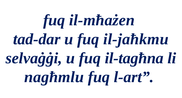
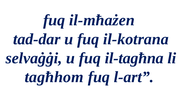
il-jaħkmu: il-jaħkmu -> il-kotrana
nagħmlu: nagħmlu -> tagħhom
